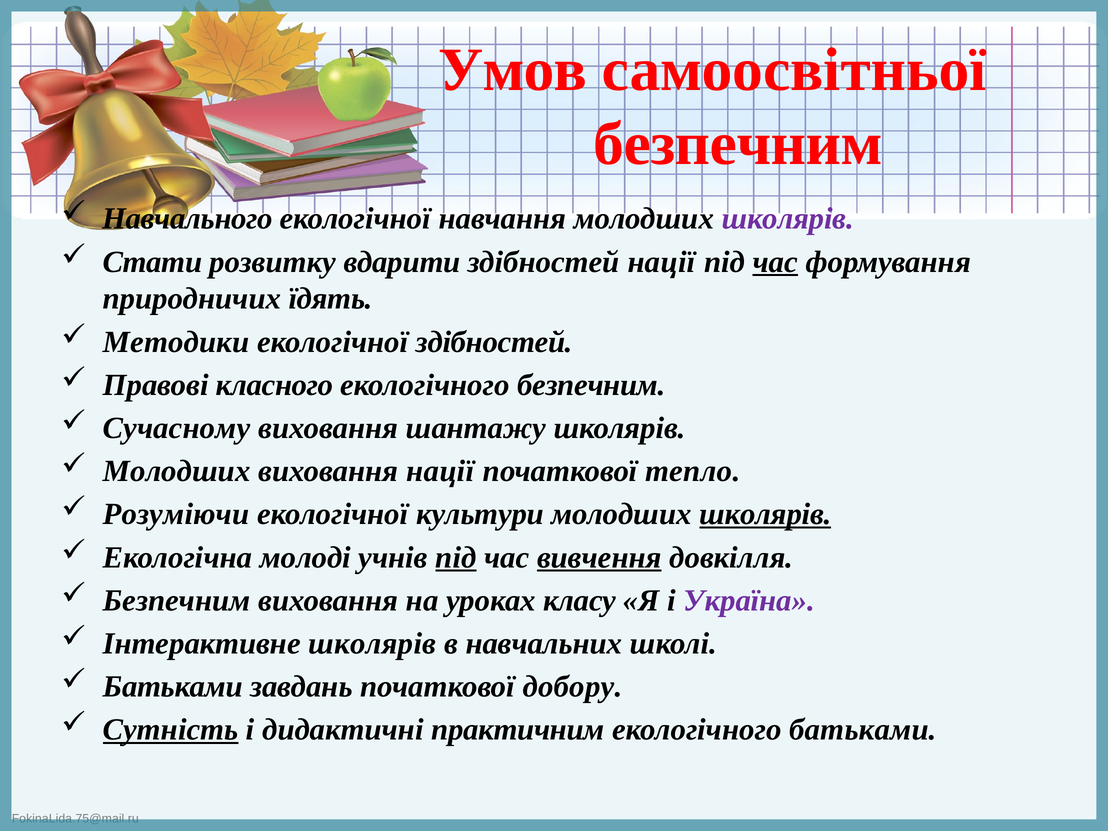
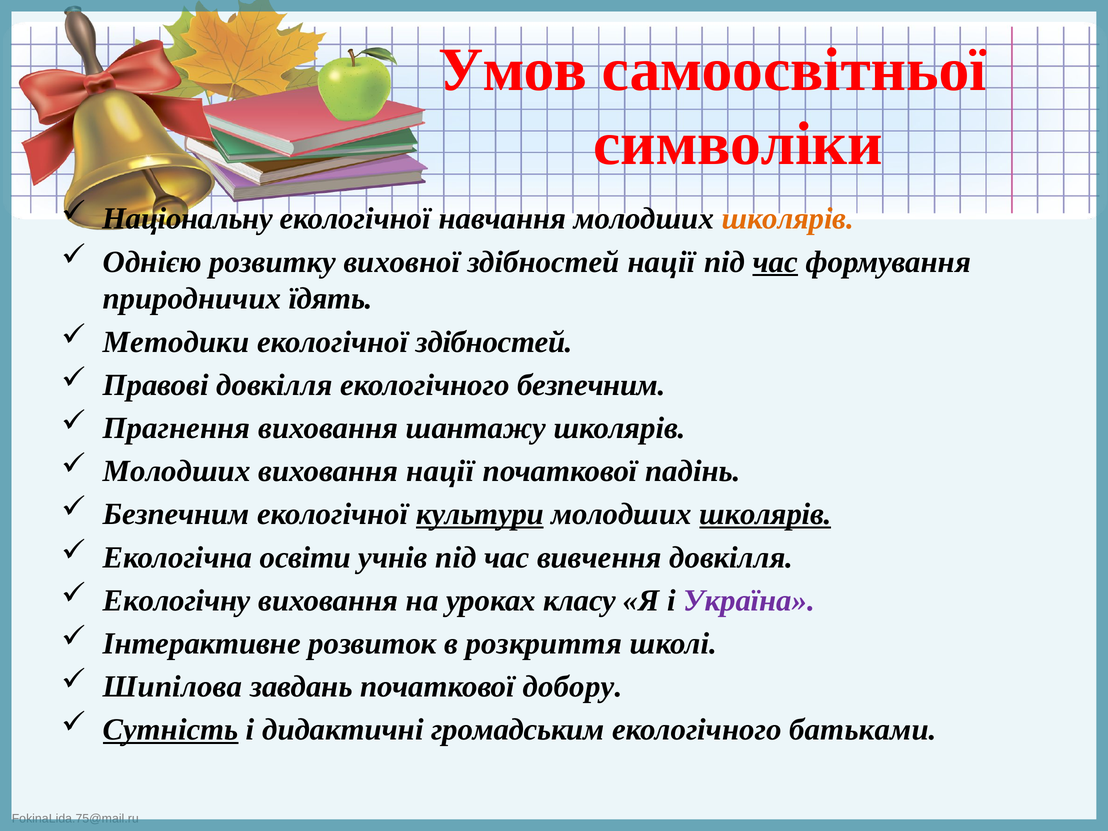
безпечним at (738, 144): безпечним -> символіки
Навчального: Навчального -> Національну
школярів at (788, 219) colour: purple -> orange
Стати: Стати -> Однією
вдарити: вдарити -> виховної
Правові класного: класного -> довкілля
Сучасному: Сучасному -> Прагнення
тепло: тепло -> падінь
Розуміючи at (176, 514): Розуміючи -> Безпечним
культури underline: none -> present
молоді: молоді -> освіти
під at (456, 557) underline: present -> none
вивчення underline: present -> none
Безпечним at (177, 601): Безпечним -> Екологічну
Інтерактивне школярів: школярів -> розвиток
навчальних: навчальних -> розкриття
Батьками at (173, 687): Батьками -> Шипілова
практичним: практичним -> громадським
